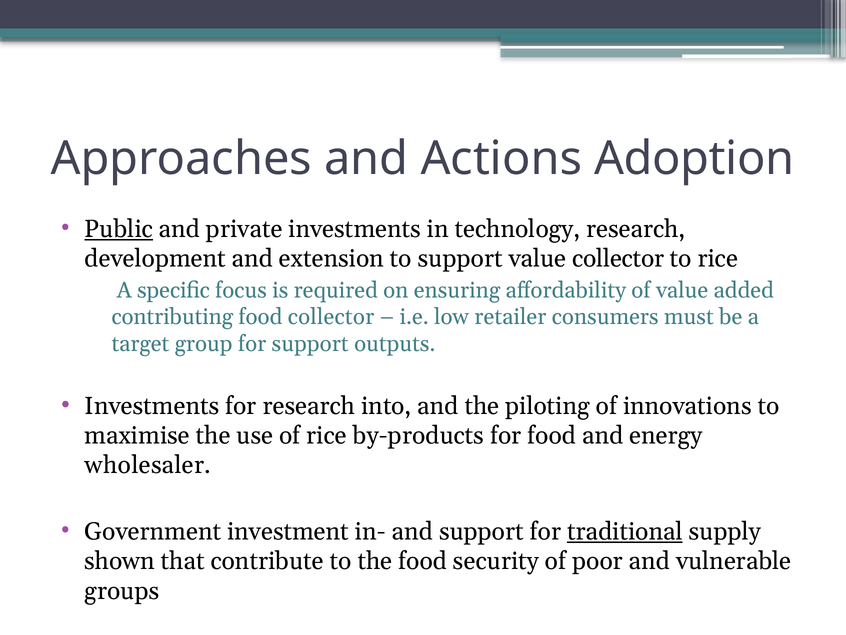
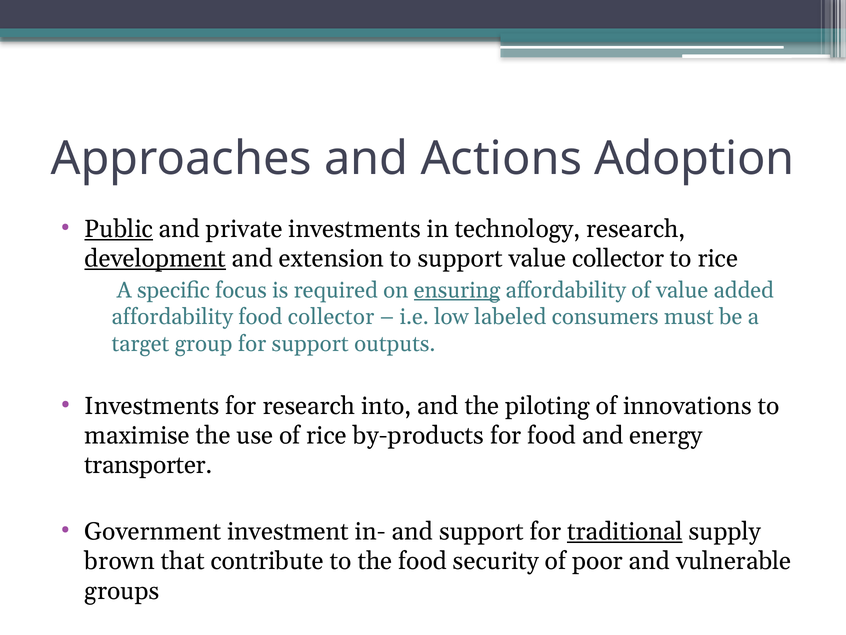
development underline: none -> present
ensuring underline: none -> present
contributing at (172, 317): contributing -> affordability
retailer: retailer -> labeled
wholesaler: wholesaler -> transporter
shown: shown -> brown
